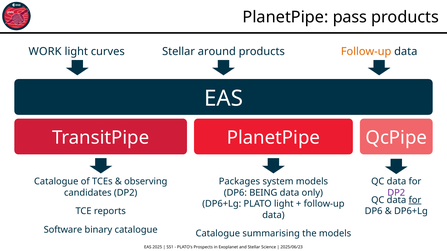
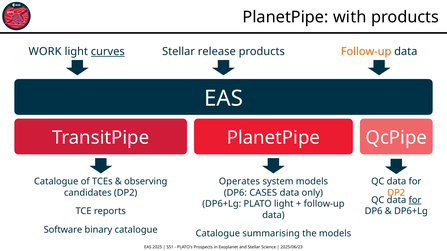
pass: pass -> with
curves underline: none -> present
around: around -> release
Packages: Packages -> Operates
BEING: BEING -> CASES
DP2 at (396, 193) colour: purple -> orange
